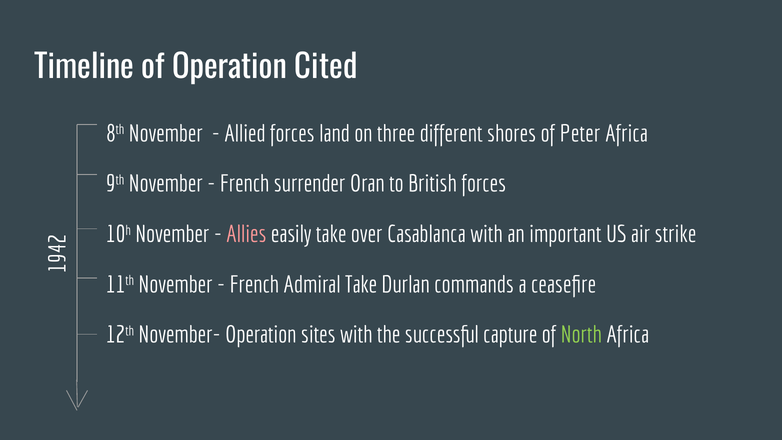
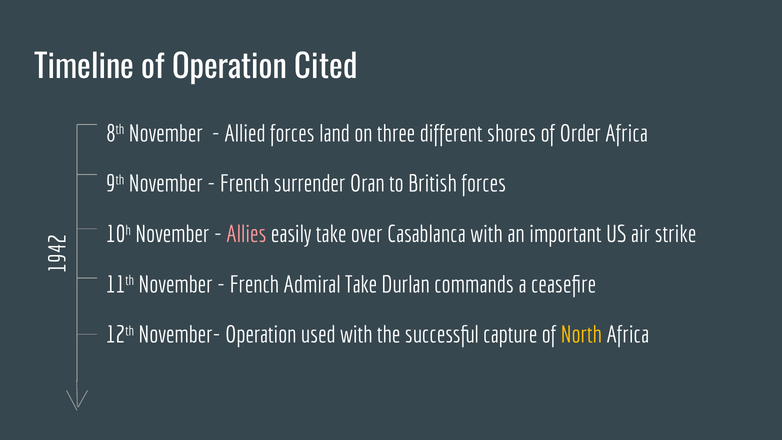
Peter: Peter -> Order
sites: sites -> used
North colour: light green -> yellow
